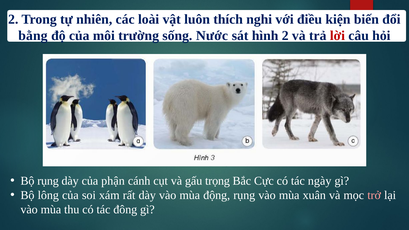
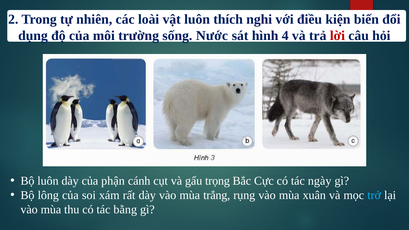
bằng: bằng -> dụng
hình 2: 2 -> 4
Bộ rụng: rụng -> luôn
động: động -> trắng
trở colour: pink -> light blue
đông: đông -> bằng
